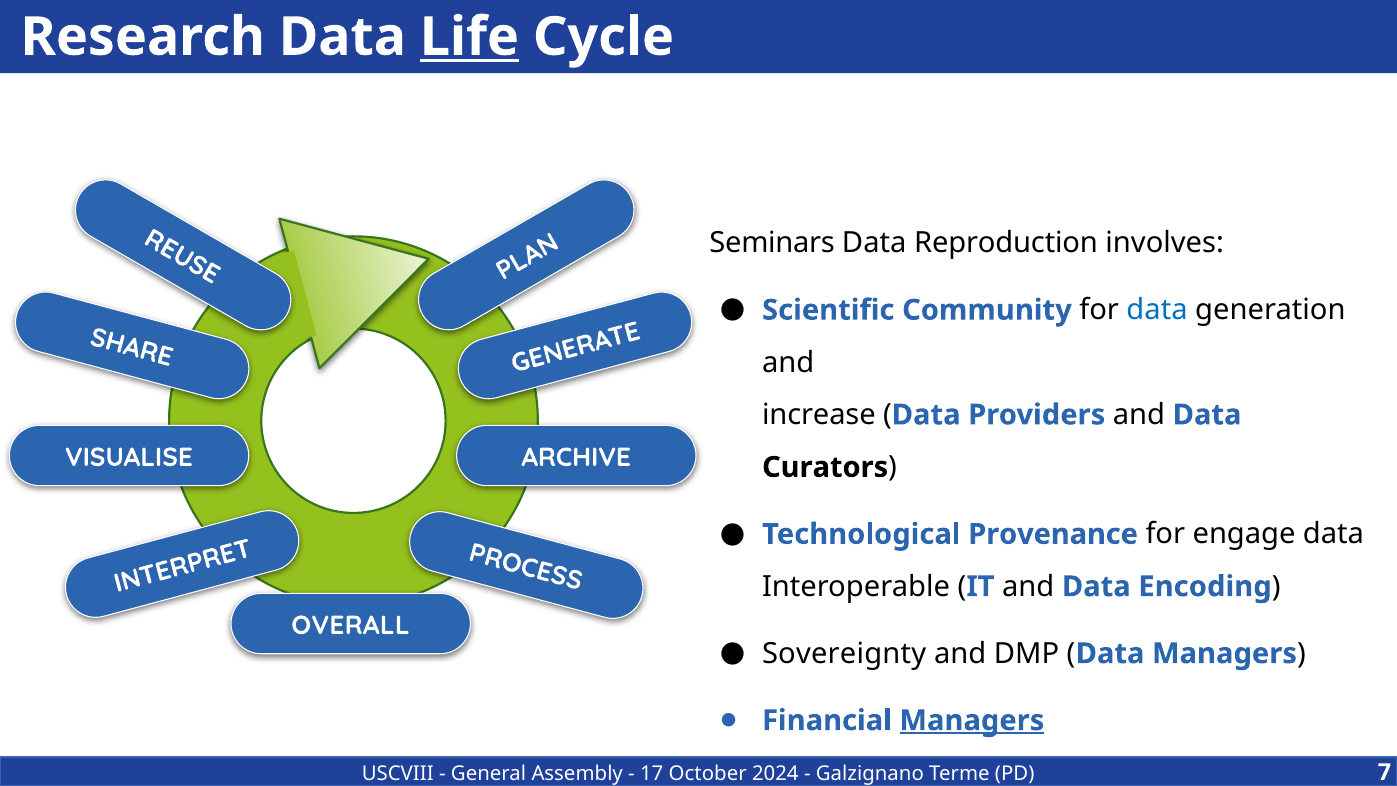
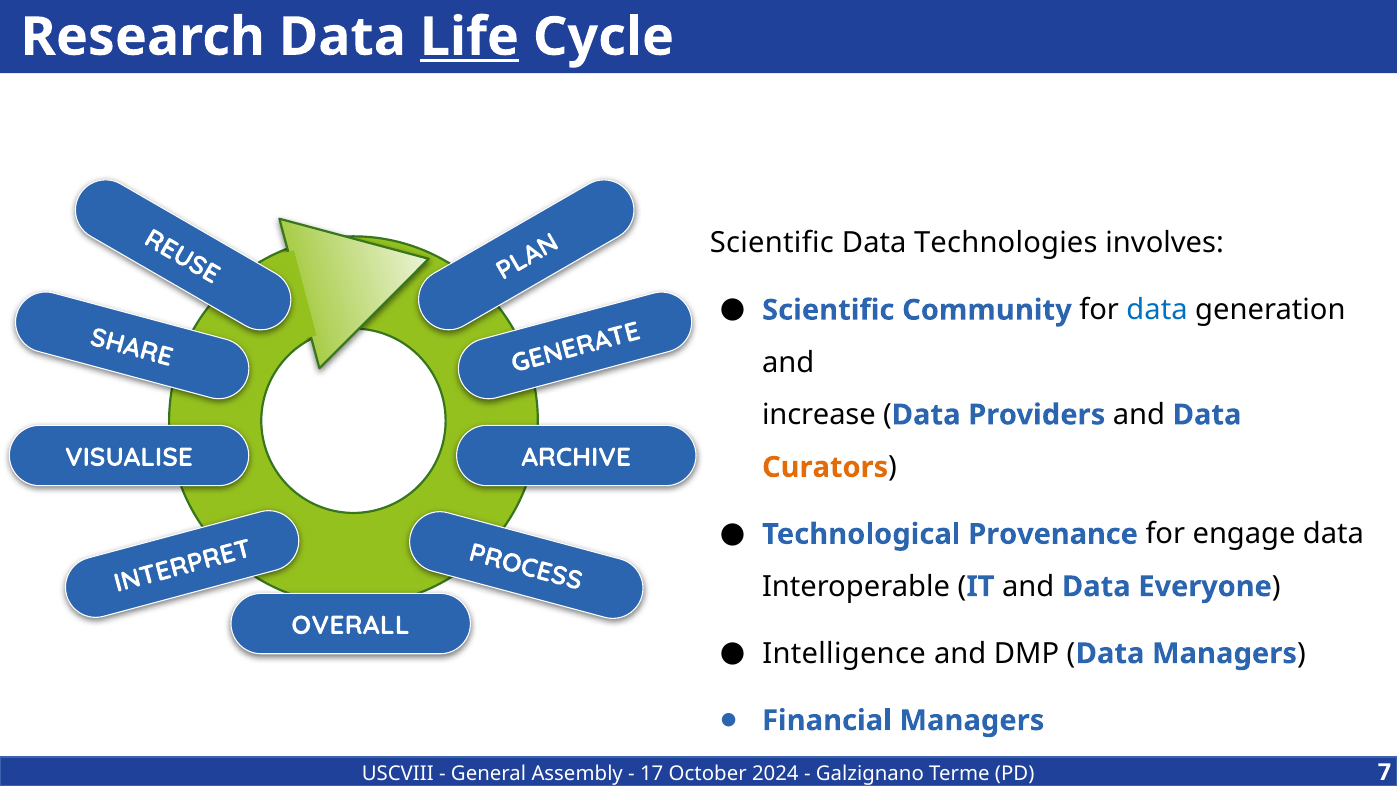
Seminars at (772, 243): Seminars -> Scientific
Reproduction: Reproduction -> Technologies
Curators colour: black -> orange
Encoding: Encoding -> Everyone
Sovereignty: Sovereignty -> Intelligence
Managers at (972, 720) underline: present -> none
